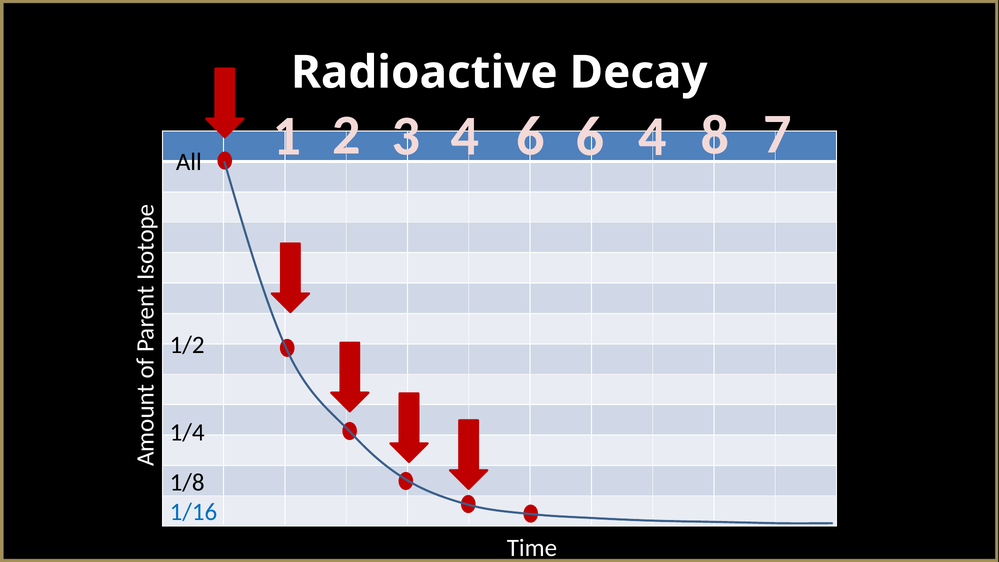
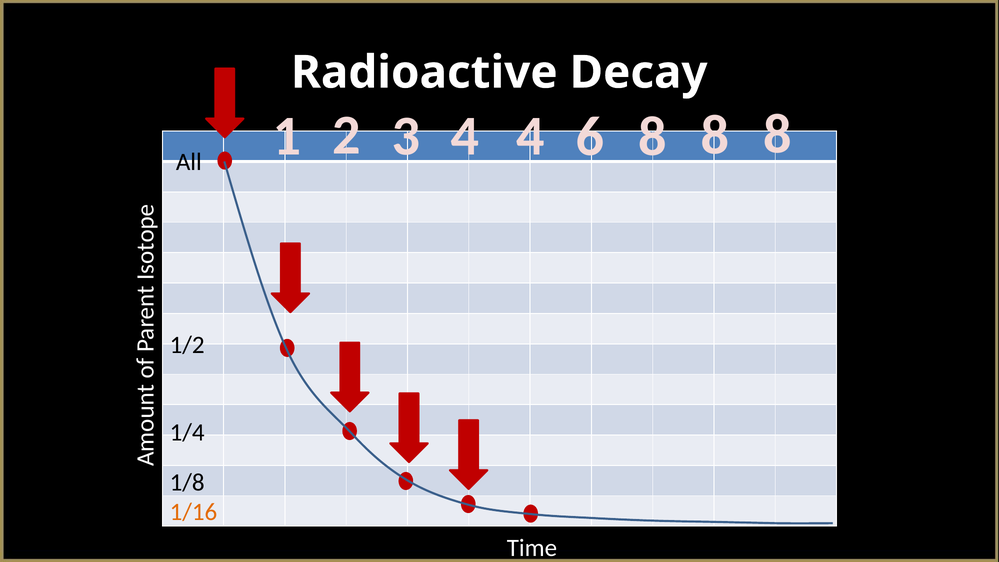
4 6: 6 -> 4
6 4: 4 -> 8
7 at (777, 134): 7 -> 8
1/16 colour: blue -> orange
